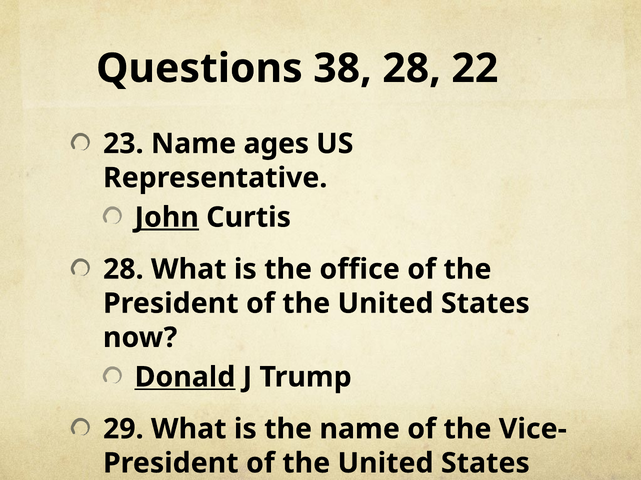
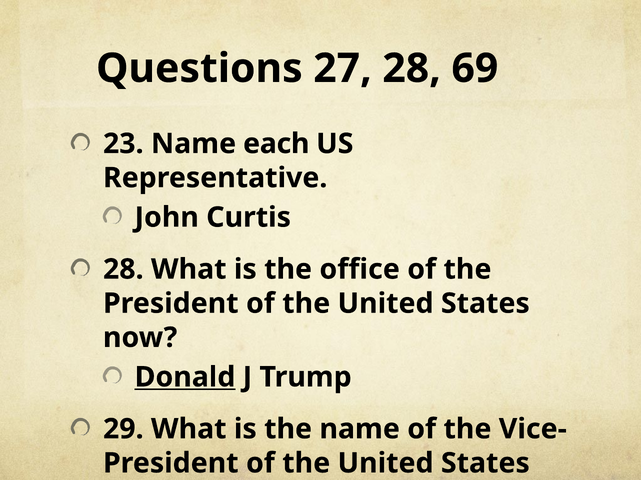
38: 38 -> 27
22: 22 -> 69
ages: ages -> each
John underline: present -> none
